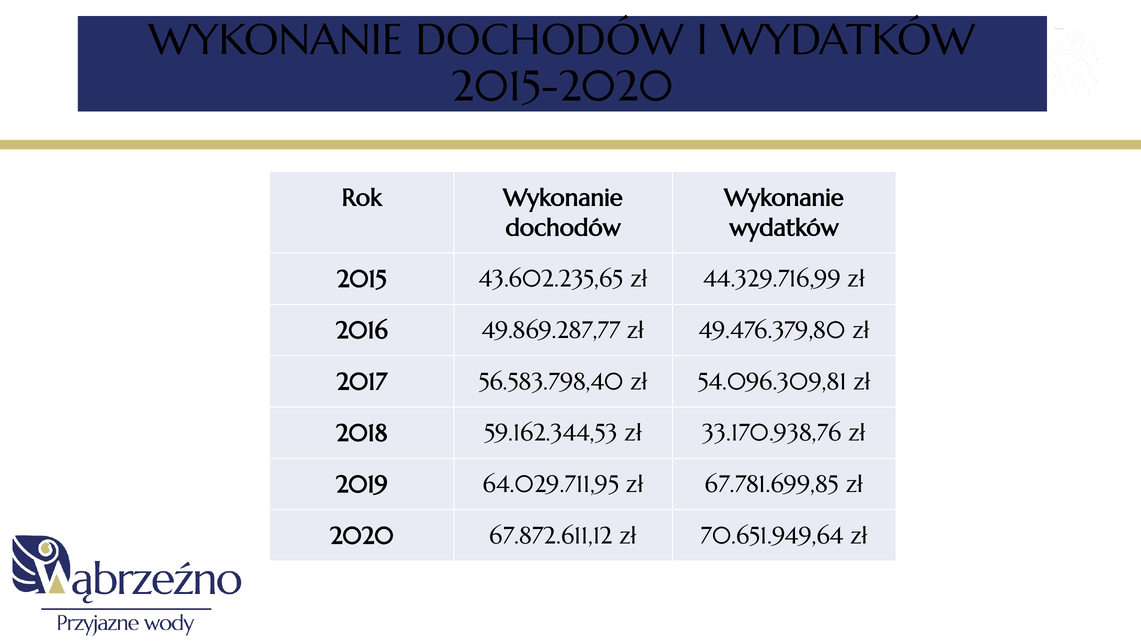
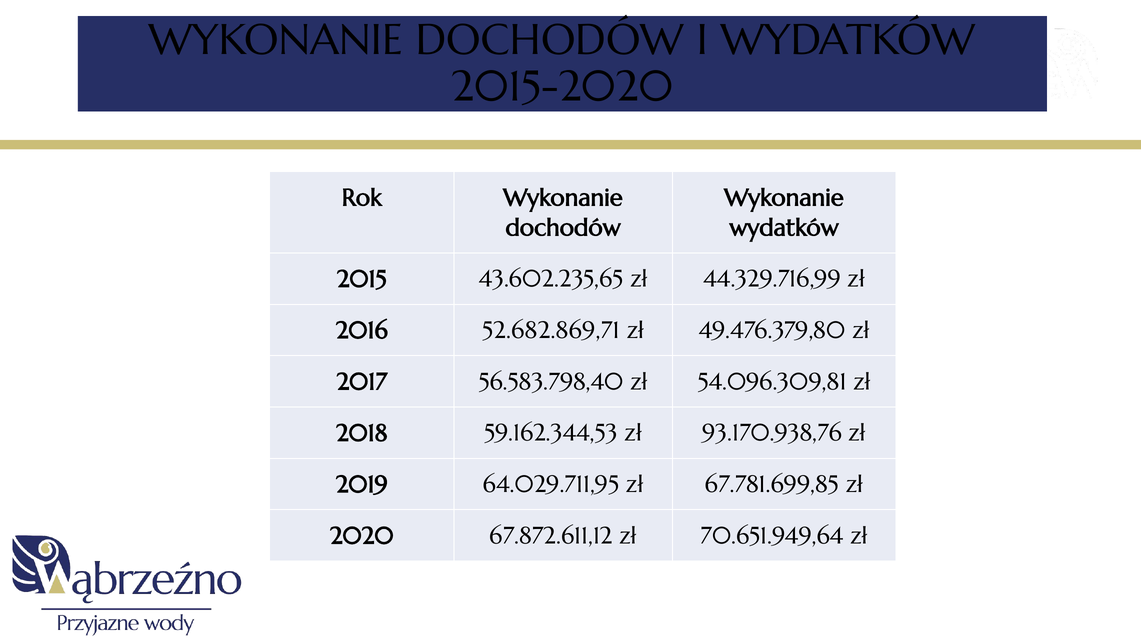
49.869.287,77: 49.869.287,77 -> 52.682.869,71
33.170.938,76: 33.170.938,76 -> 93.170.938,76
